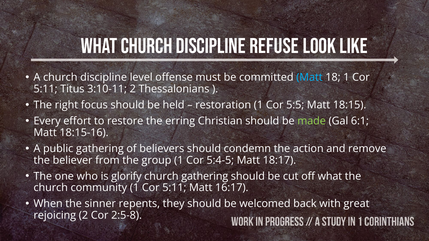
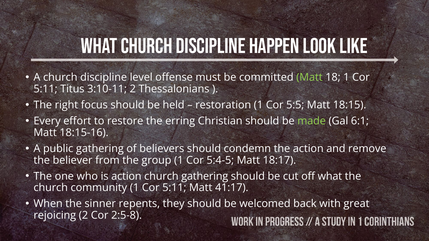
refuse: refuse -> happen
Matt at (309, 77) colour: light blue -> light green
is glorify: glorify -> action
16:17: 16:17 -> 41:17
